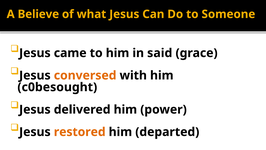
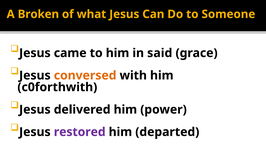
Believe: Believe -> Broken
c0besought: c0besought -> c0forthwith
restored colour: orange -> purple
